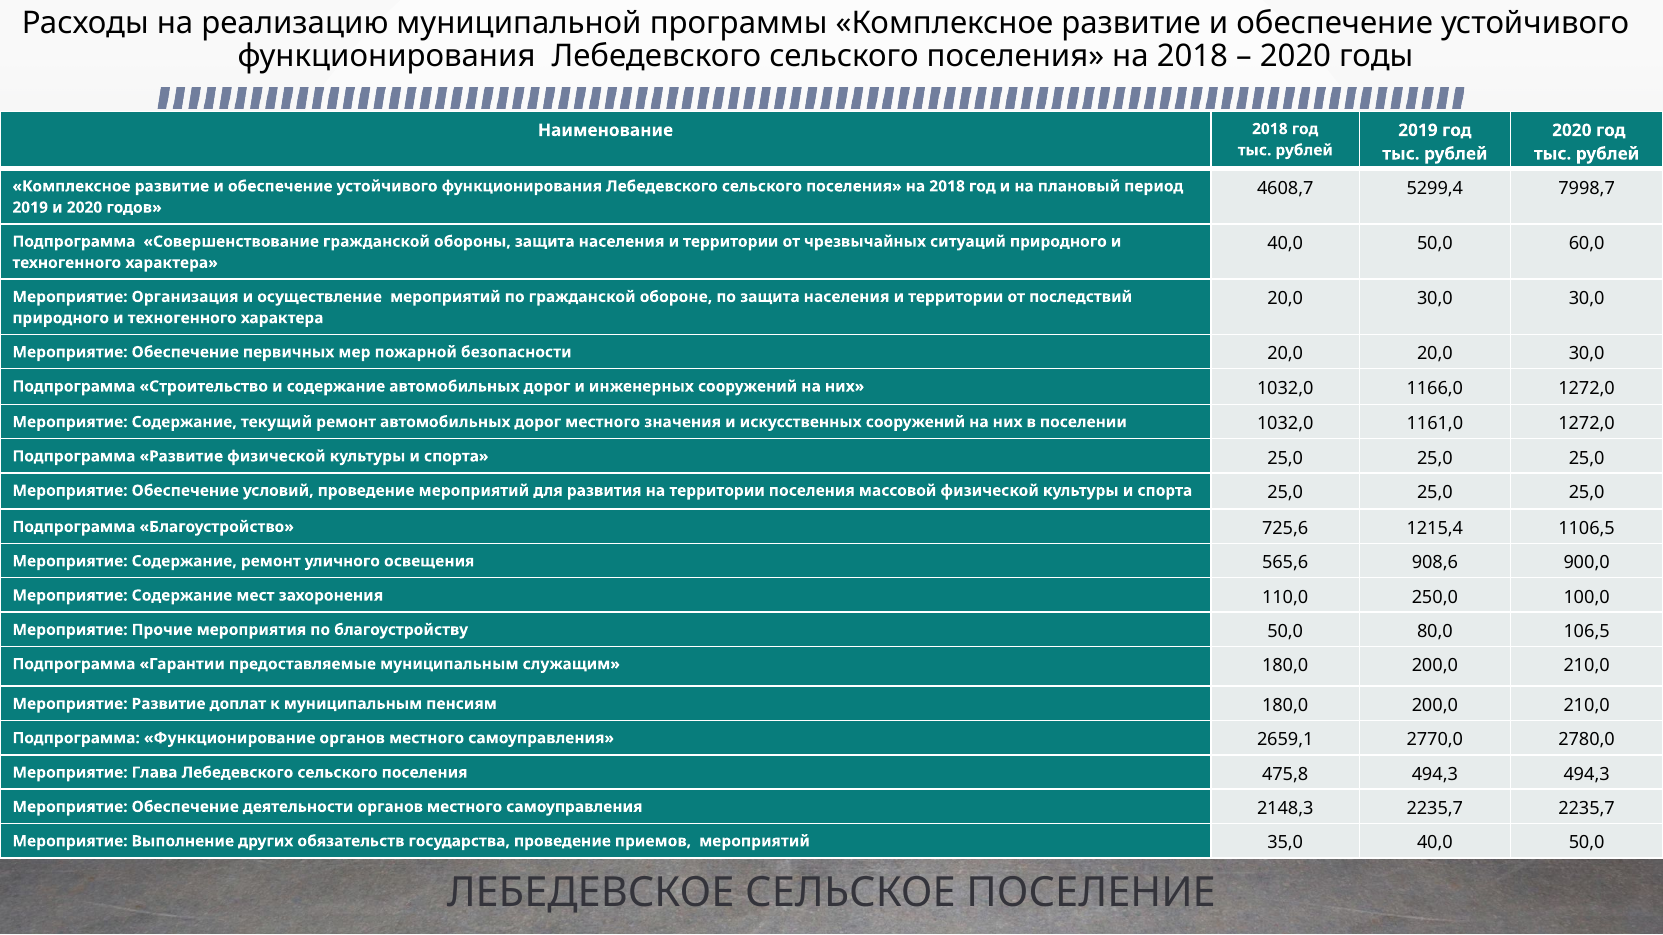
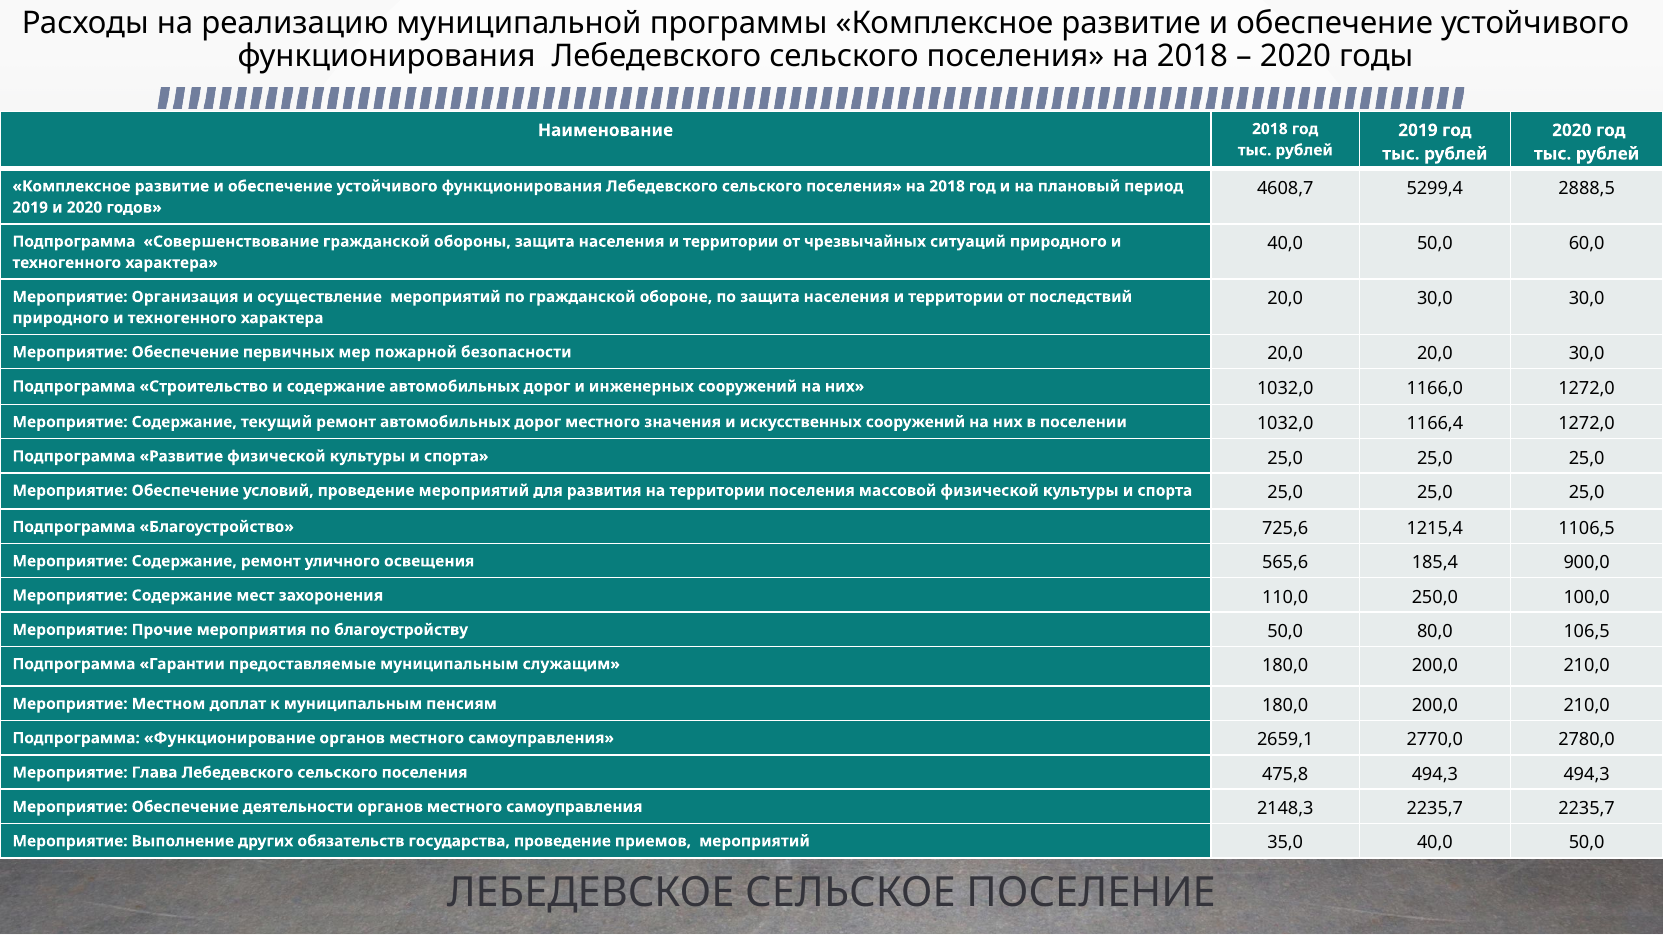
7998,7: 7998,7 -> 2888,5
1161,0: 1161,0 -> 1166,4
908,6: 908,6 -> 185,4
Мероприятие Развитие: Развитие -> Местном
